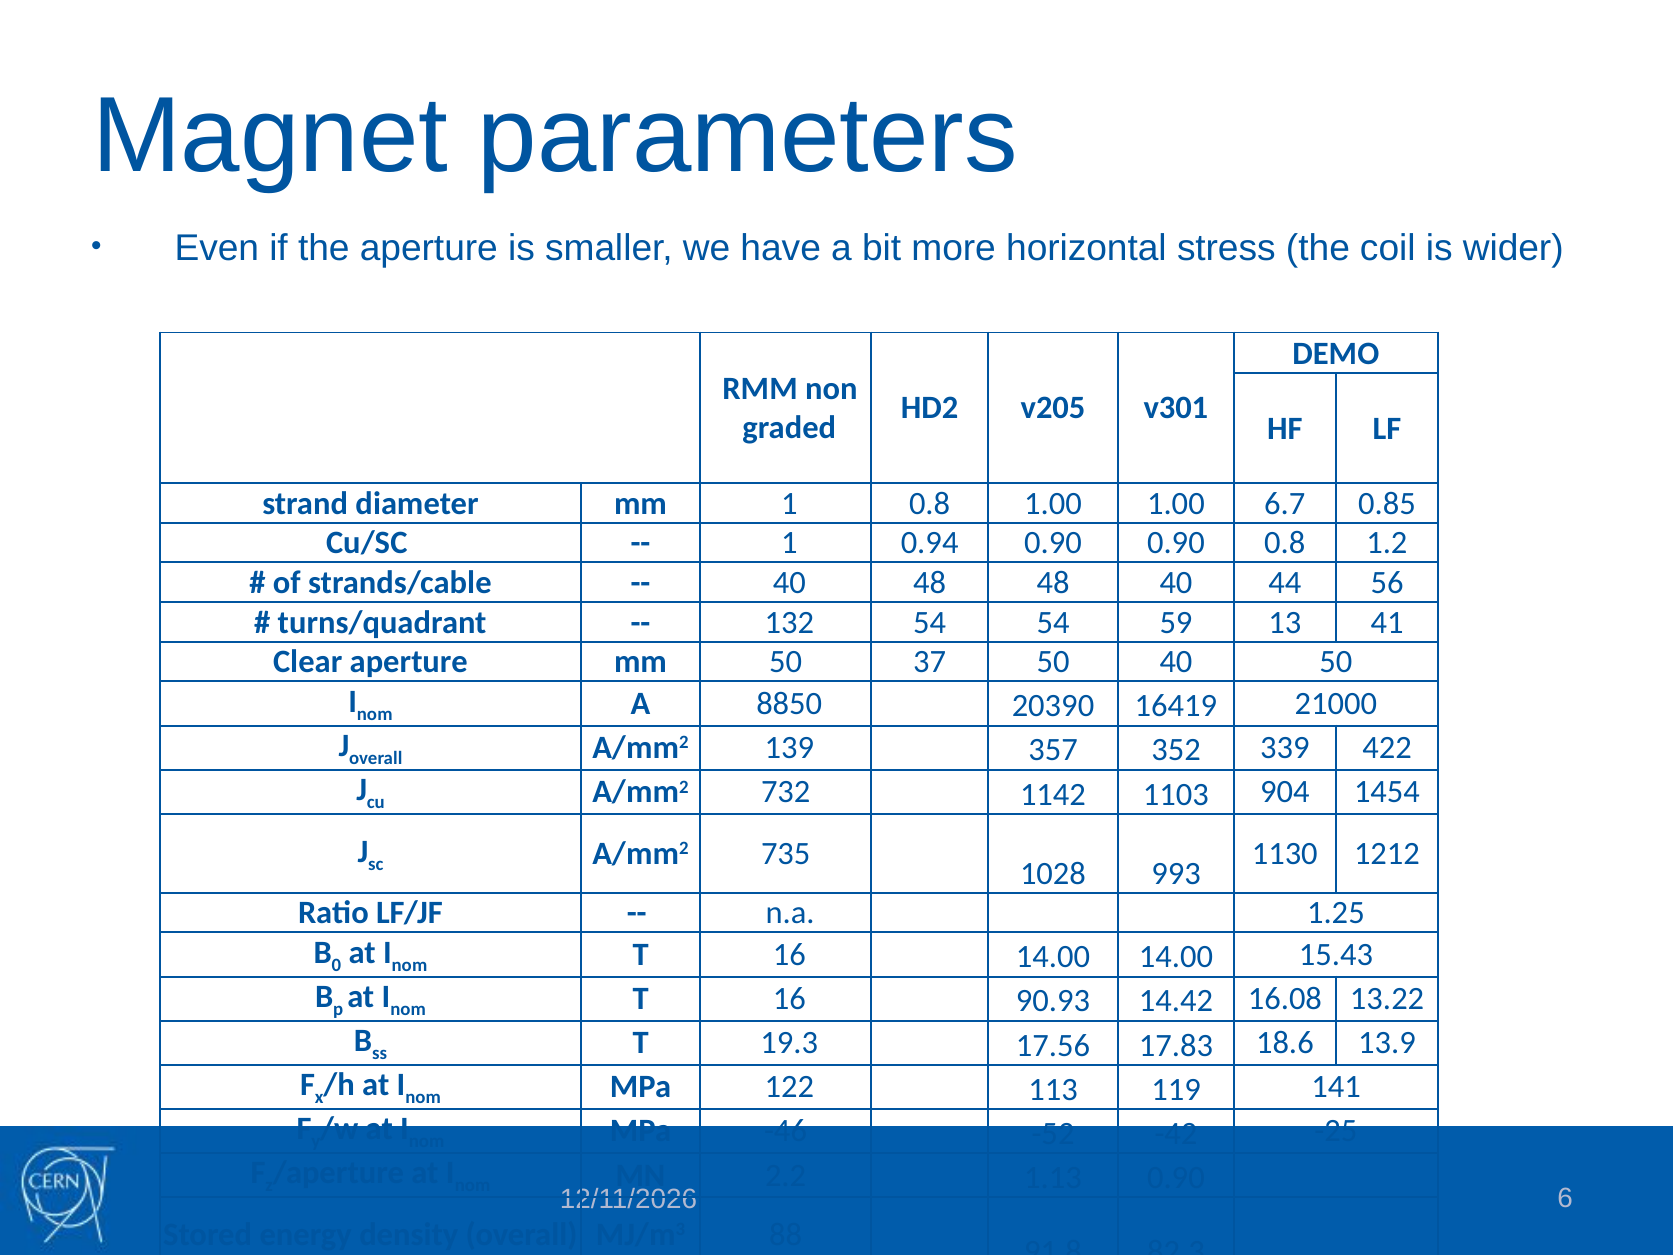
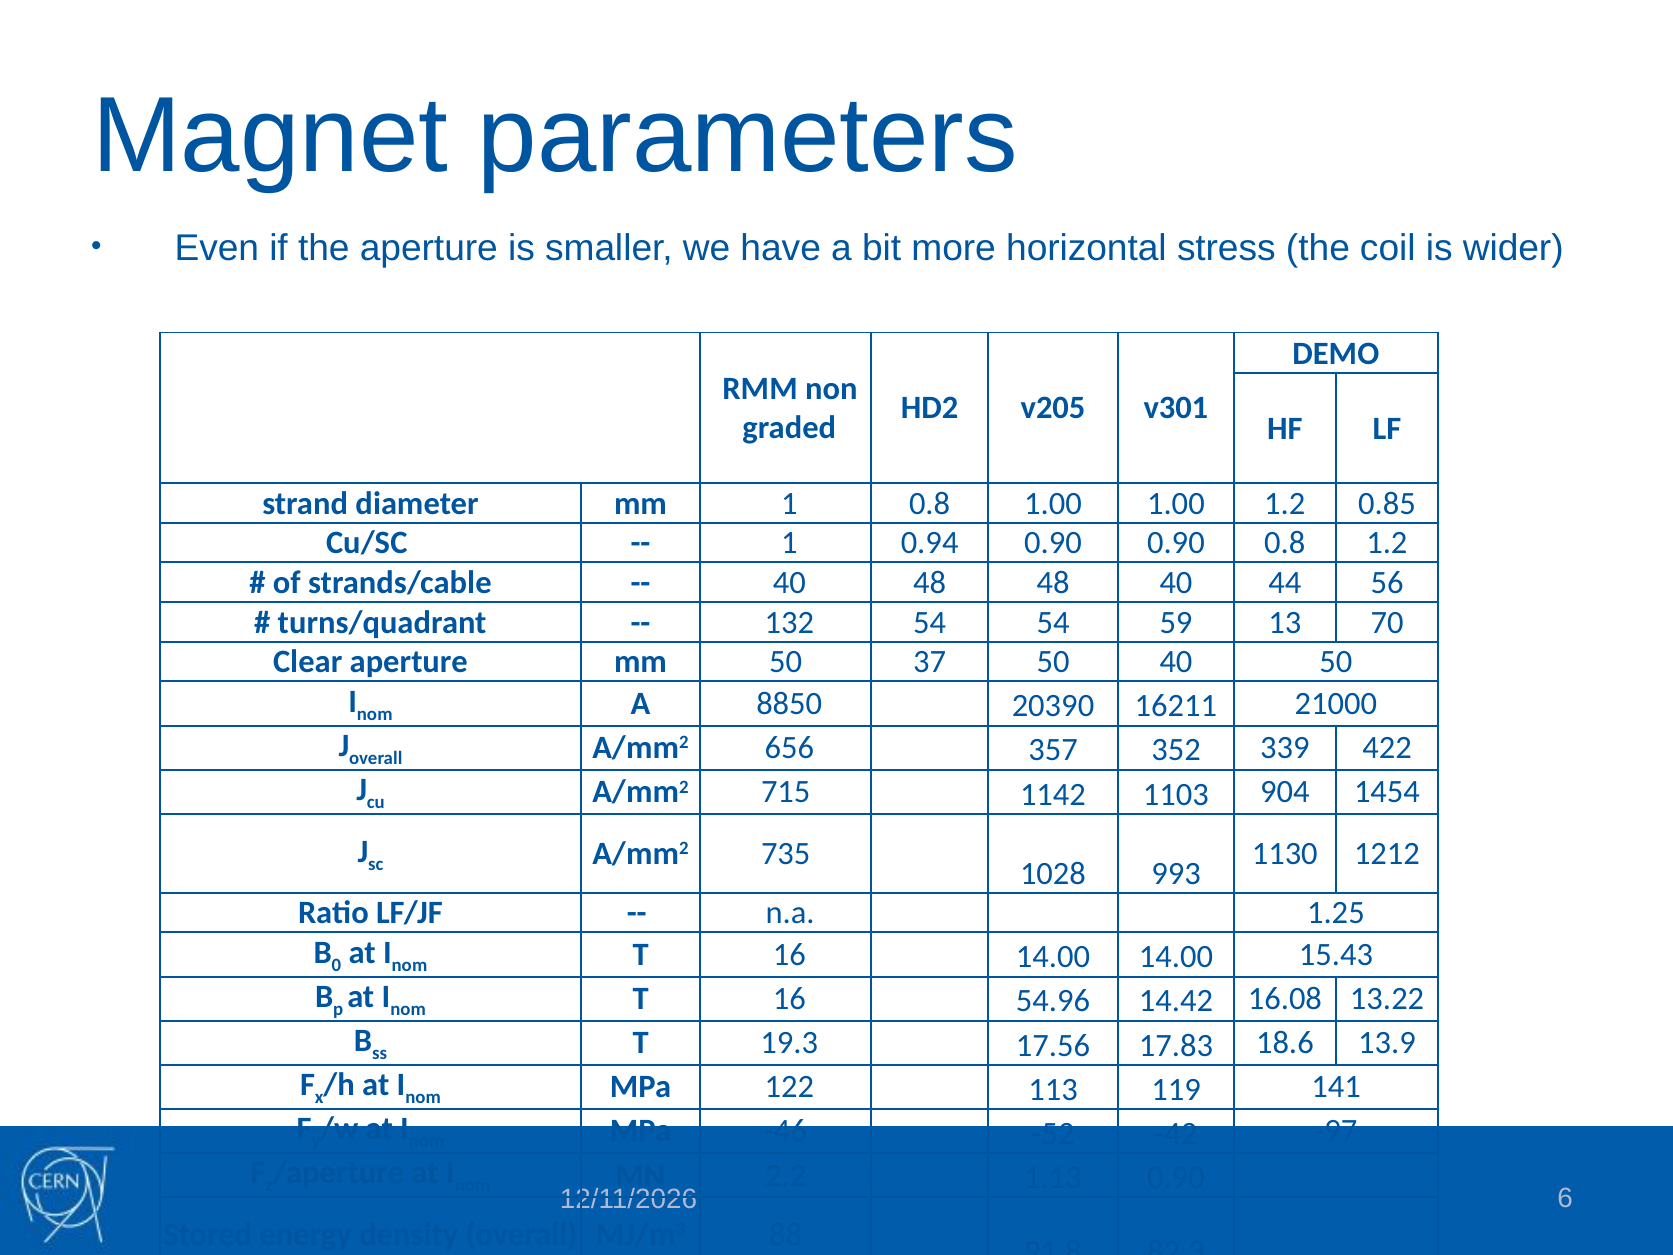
1.00 6.7: 6.7 -> 1.2
41: 41 -> 70
16419: 16419 -> 16211
139: 139 -> 656
732: 732 -> 715
90.93: 90.93 -> 54.96
-25: -25 -> -97
